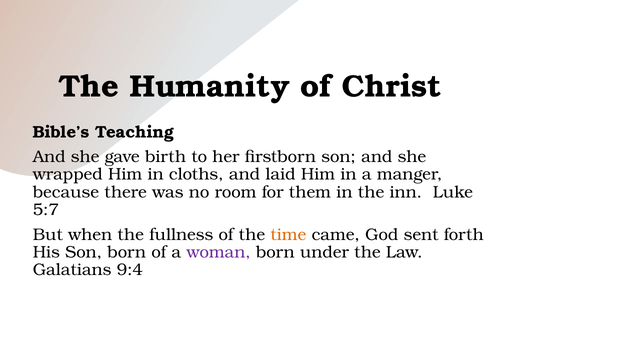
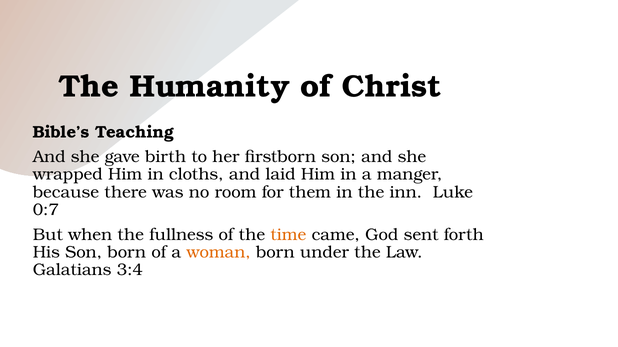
5:7: 5:7 -> 0:7
woman colour: purple -> orange
9:4: 9:4 -> 3:4
